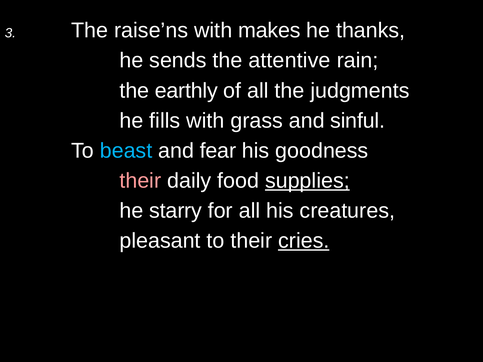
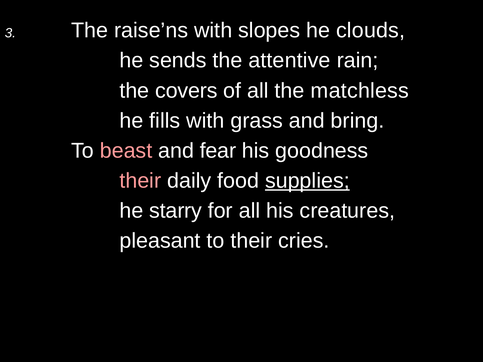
makes: makes -> slopes
thanks: thanks -> clouds
earthly: earthly -> covers
judgments: judgments -> matchless
sinful: sinful -> bring
beast colour: light blue -> pink
cries underline: present -> none
